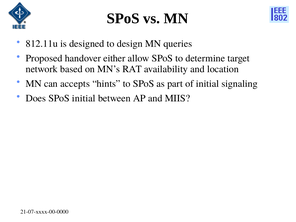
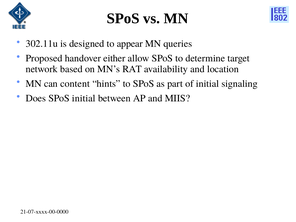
812.11u: 812.11u -> 302.11u
design: design -> appear
accepts: accepts -> content
